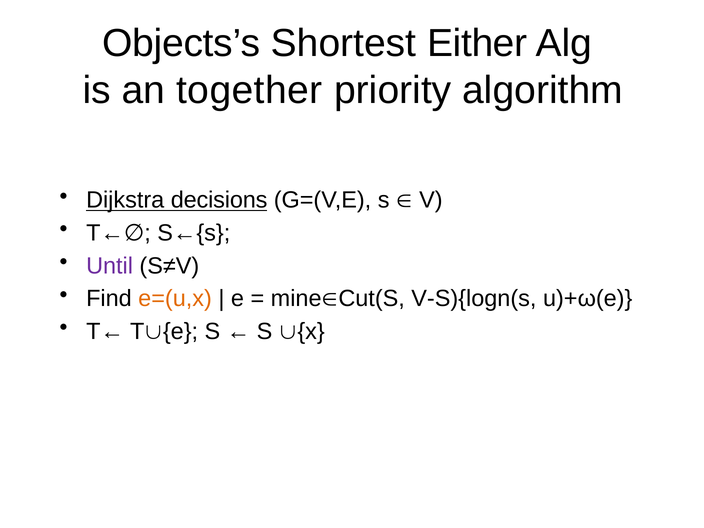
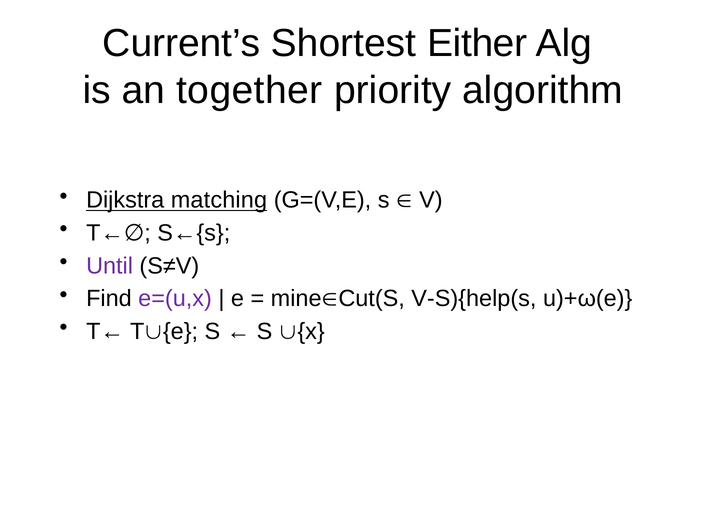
Objects’s: Objects’s -> Current’s
decisions: decisions -> matching
e=(u,x colour: orange -> purple
V-S){logn(s: V-S){logn(s -> V-S){help(s
